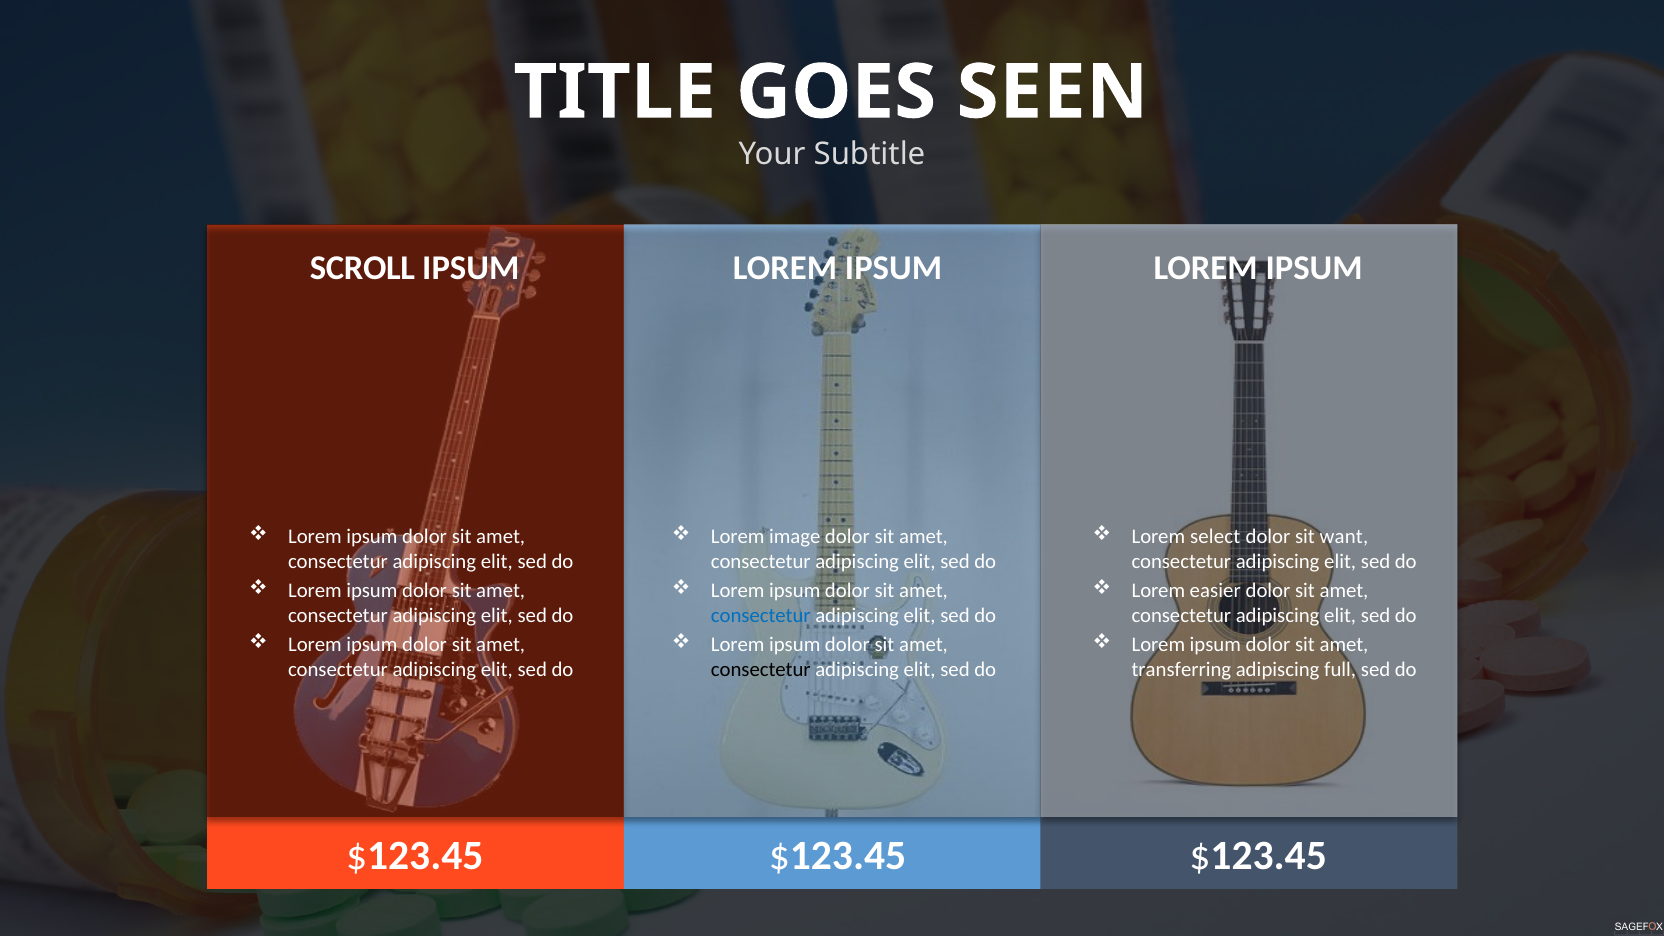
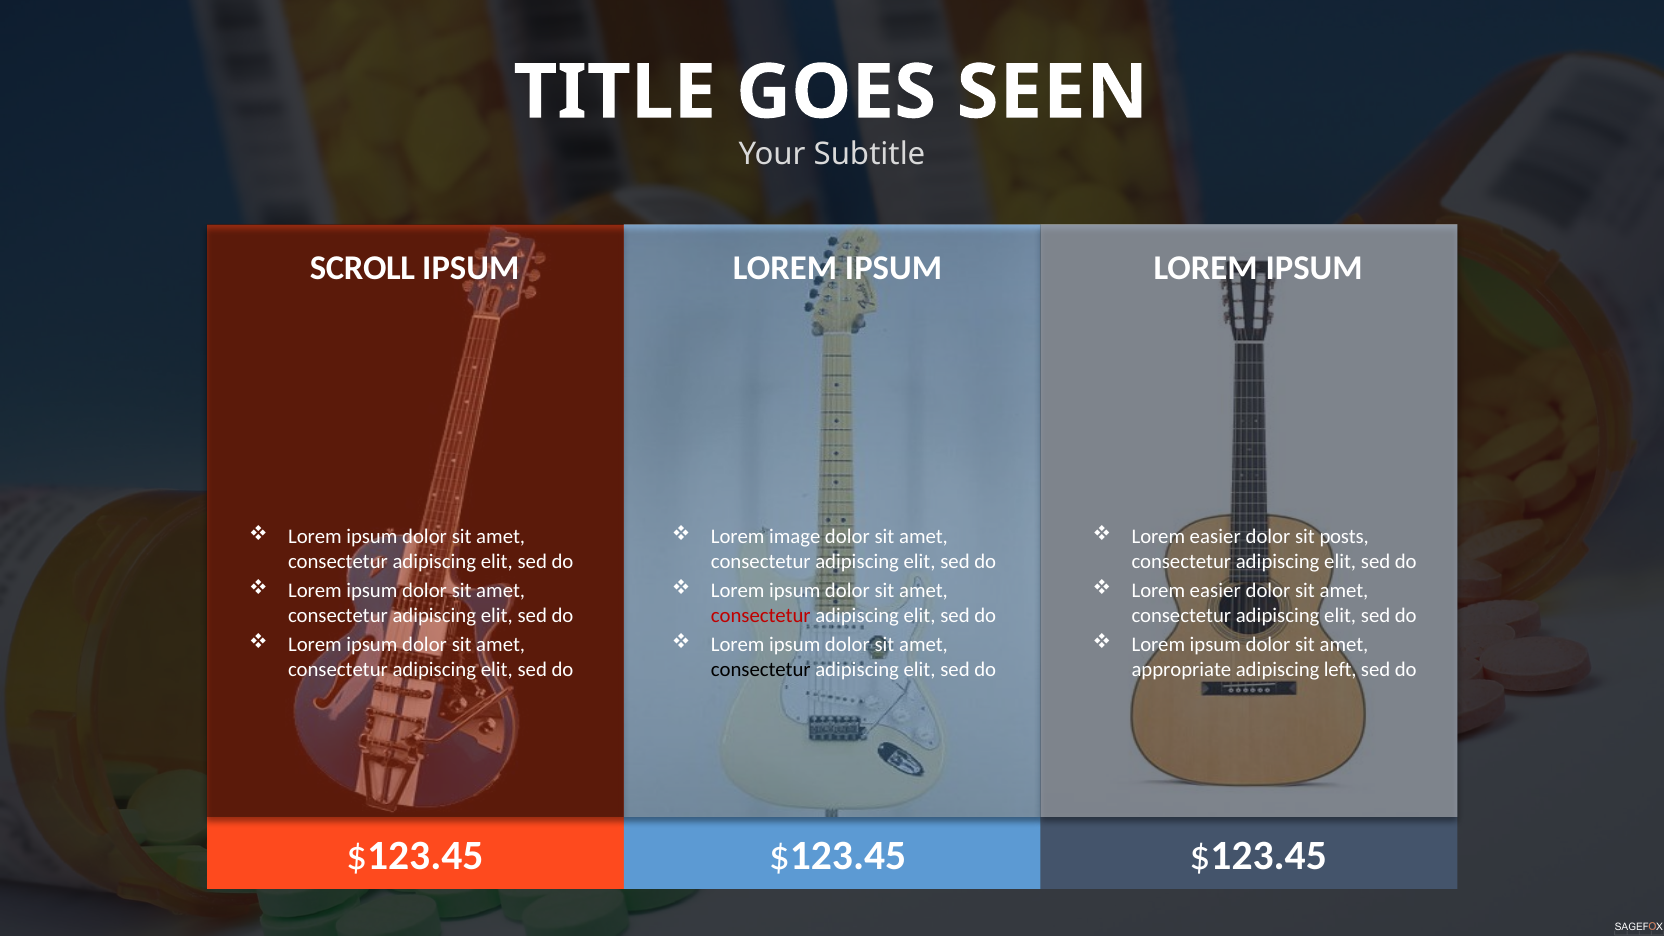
select at (1215, 537): select -> easier
want: want -> posts
consectetur at (761, 616) colour: blue -> red
transferring: transferring -> appropriate
full: full -> left
